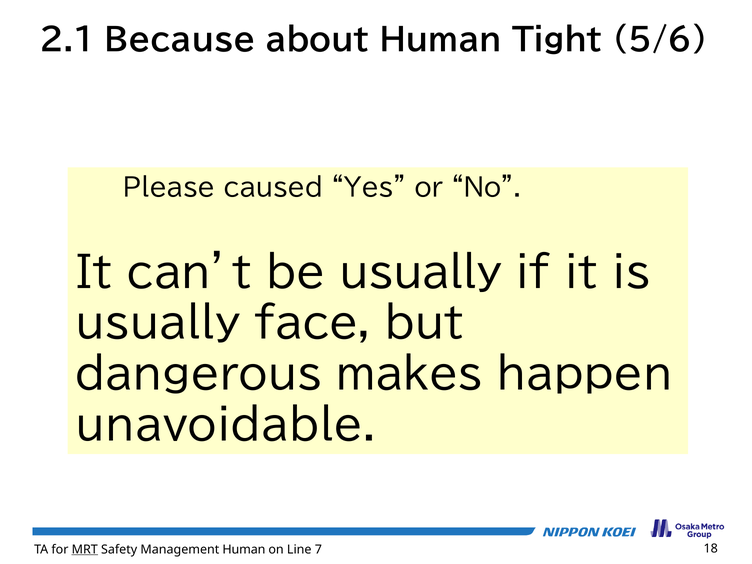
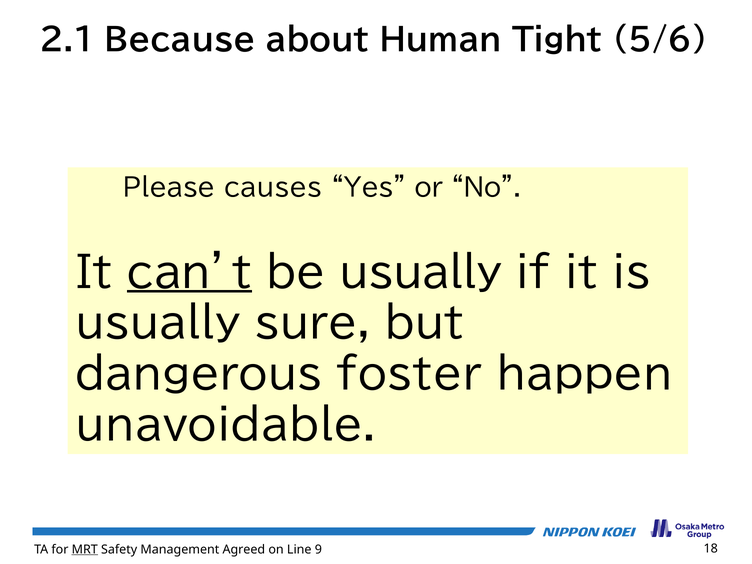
caused: caused -> causes
can’t underline: none -> present
face: face -> sure
makes: makes -> foster
Management Human: Human -> Agreed
7: 7 -> 9
